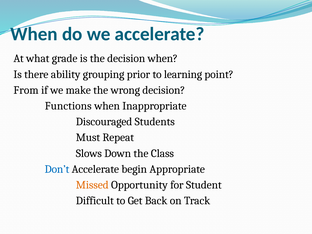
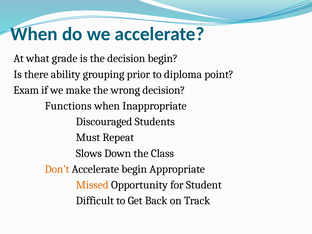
decision when: when -> begin
learning: learning -> diploma
From: From -> Exam
Don’t colour: blue -> orange
